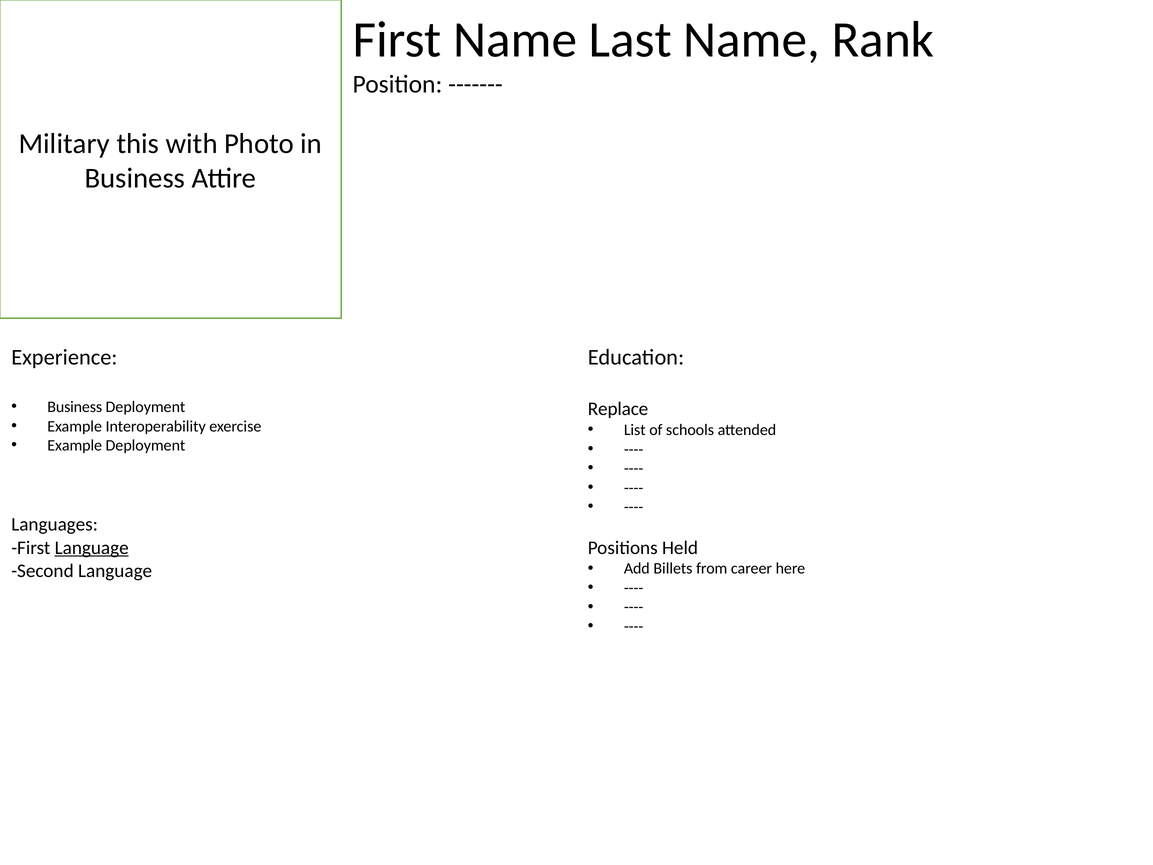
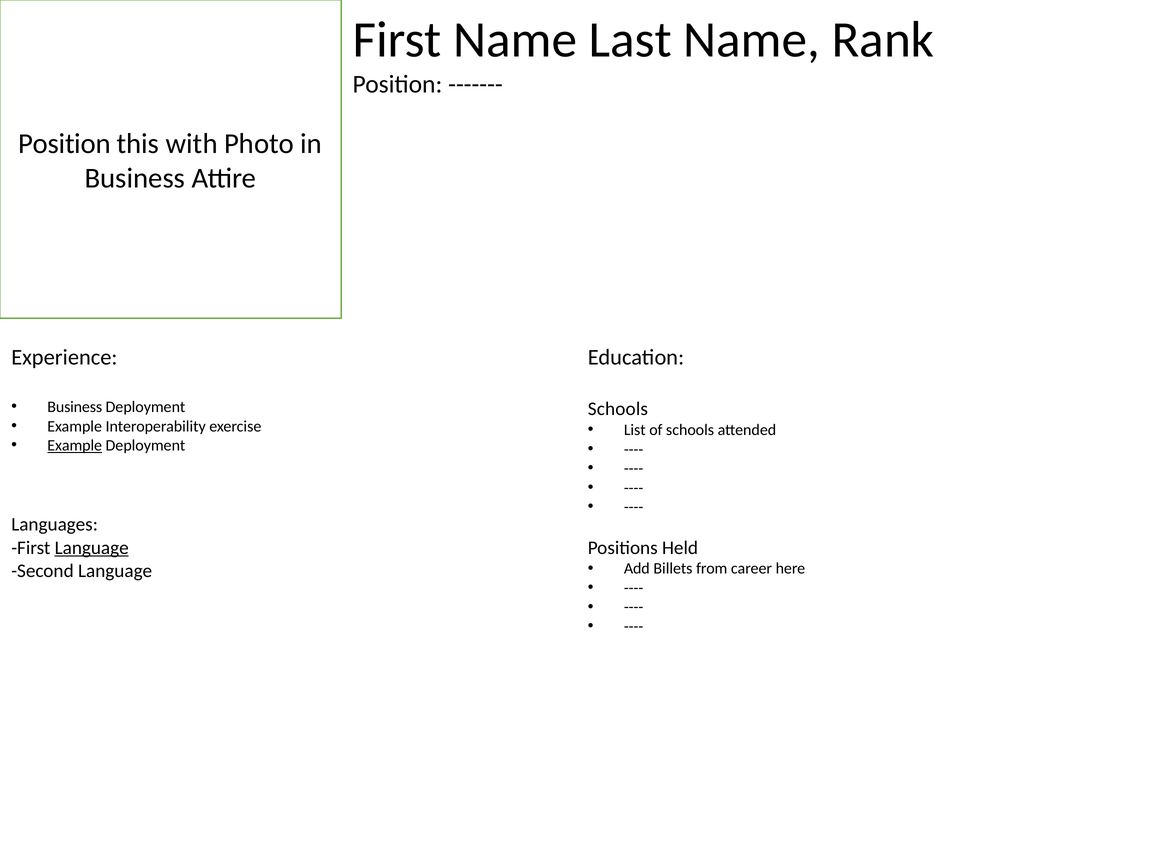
Military at (64, 144): Military -> Position
Replace at (618, 409): Replace -> Schools
Example at (75, 445) underline: none -> present
